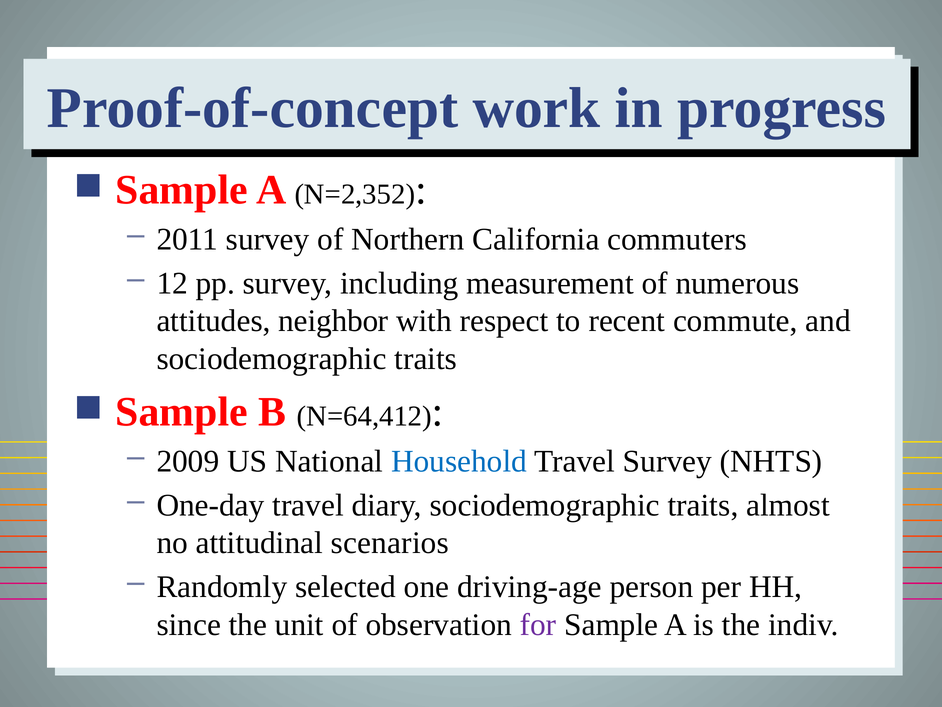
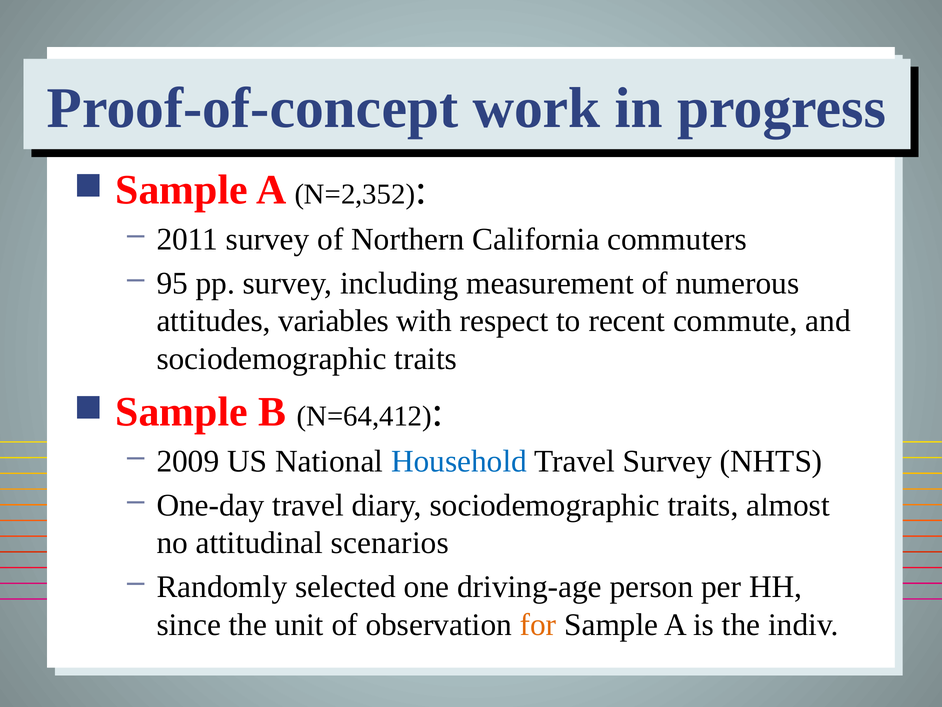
12: 12 -> 95
neighbor: neighbor -> variables
for colour: purple -> orange
